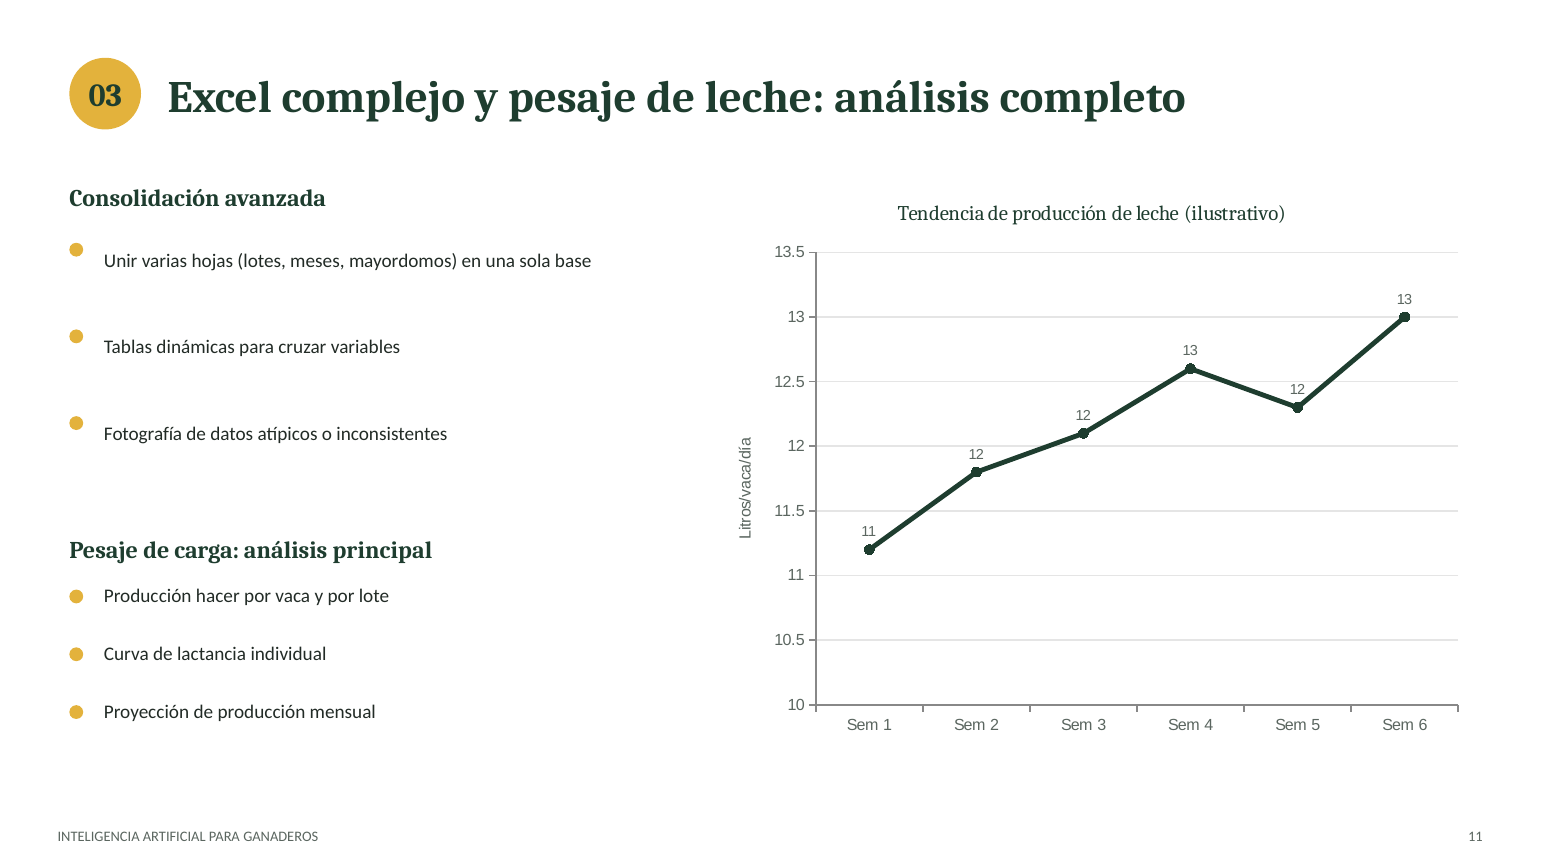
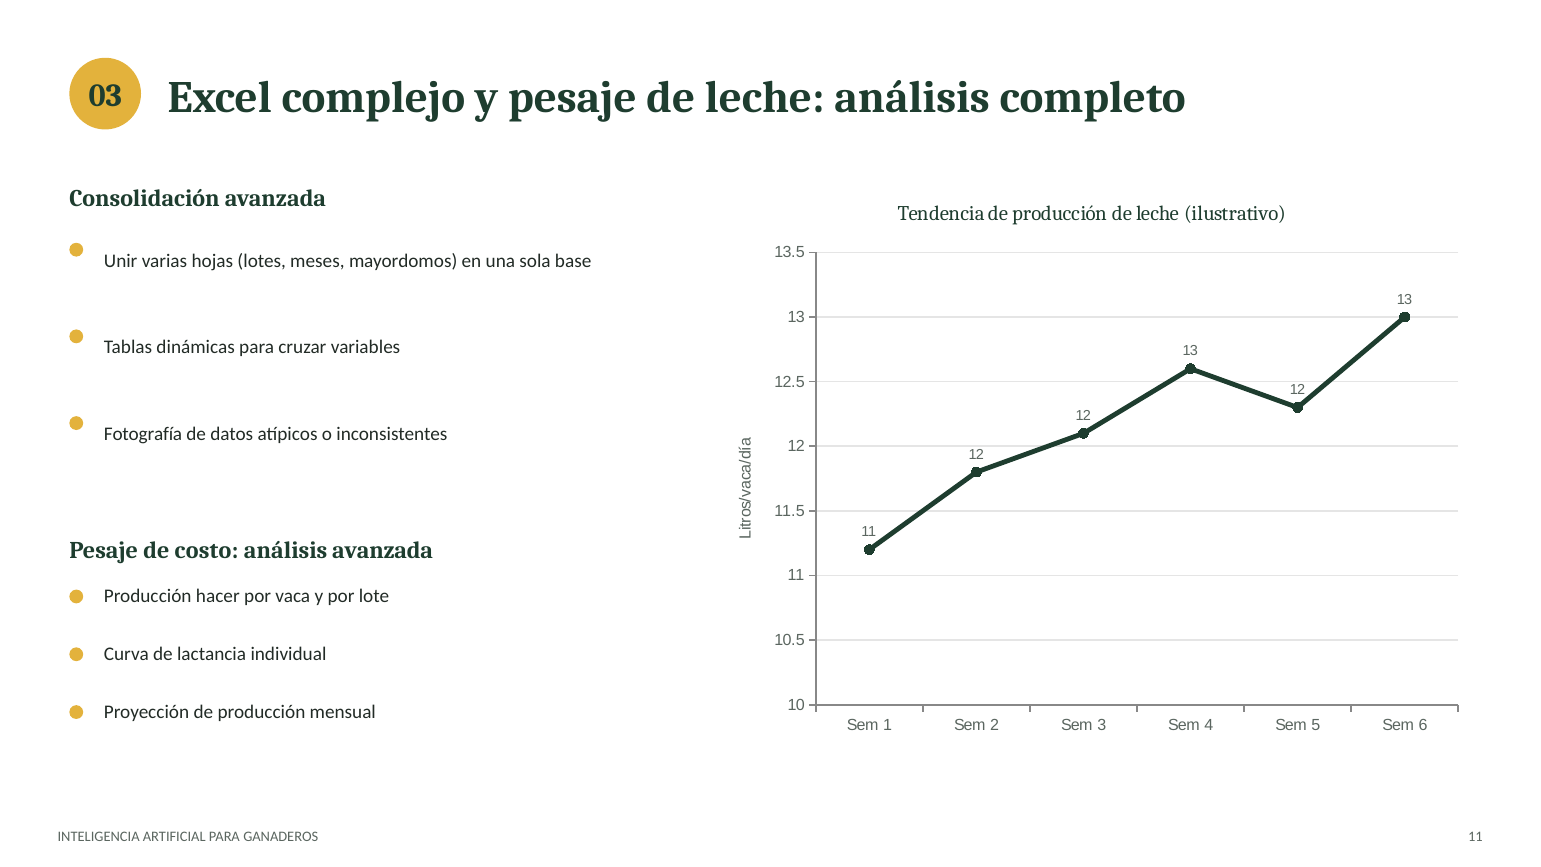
carga: carga -> costo
análisis principal: principal -> avanzada
